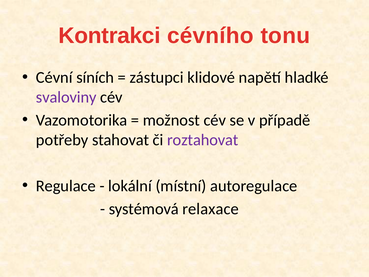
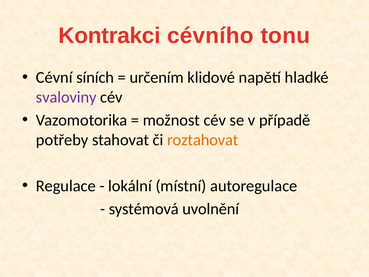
zástupci: zástupci -> určením
roztahovat colour: purple -> orange
relaxace: relaxace -> uvolnění
